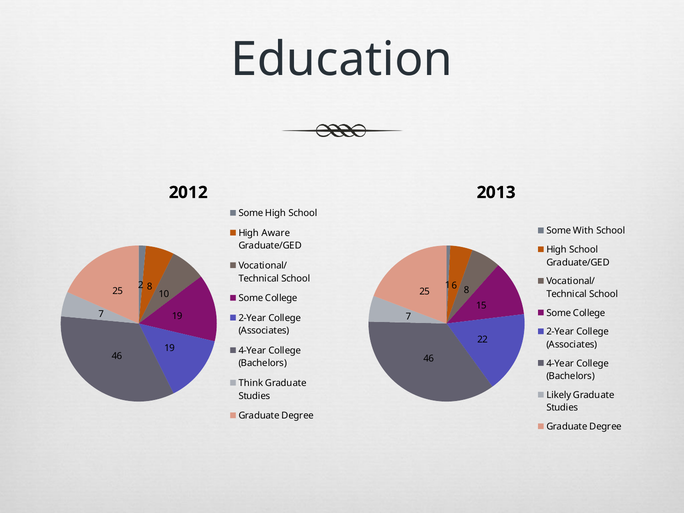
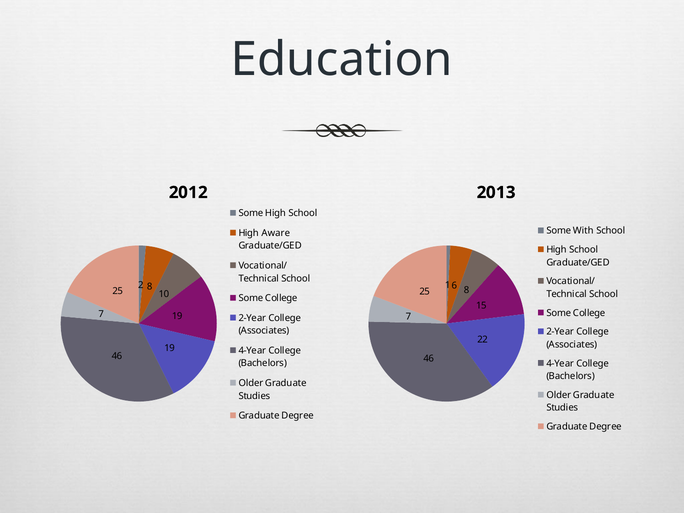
Think at (251, 383): Think -> Older
Likely at (559, 395): Likely -> Older
